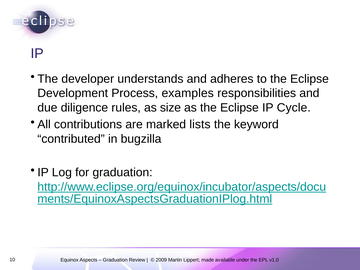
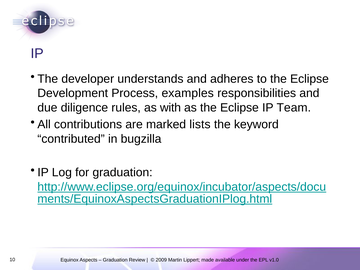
size: size -> with
Cycle: Cycle -> Team
